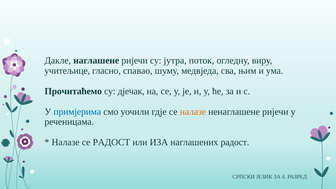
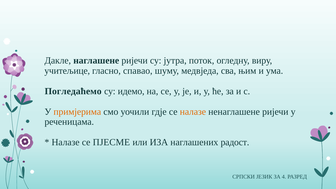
Прочитаћемо: Прочитаћемо -> Погледаћемо
дјечак: дјечак -> идемо
примјерима colour: blue -> orange
се РАДОСТ: РАДОСТ -> ПЈЕСМЕ
